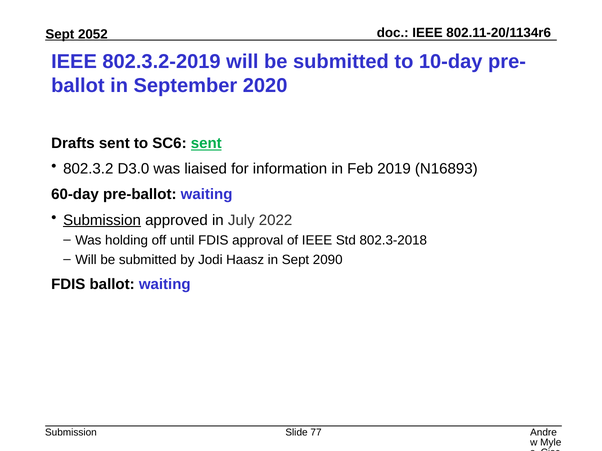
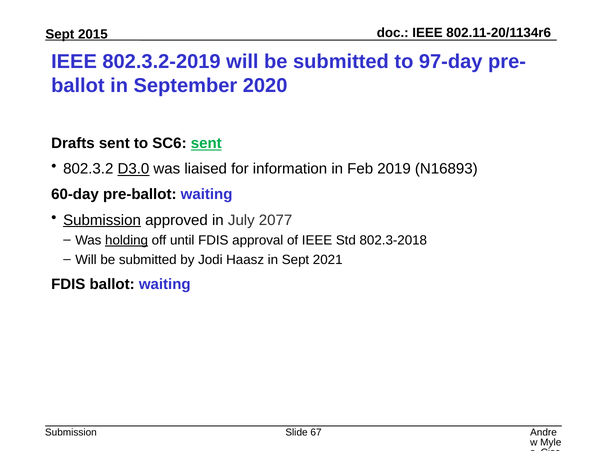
2052: 2052 -> 2015
10-day: 10-day -> 97-day
D3.0 underline: none -> present
2022: 2022 -> 2077
holding underline: none -> present
2090: 2090 -> 2021
77: 77 -> 67
